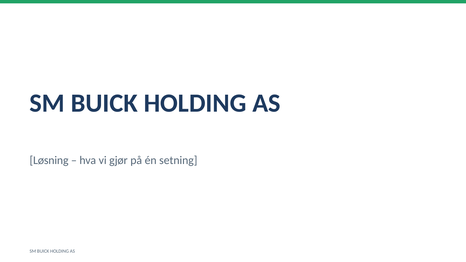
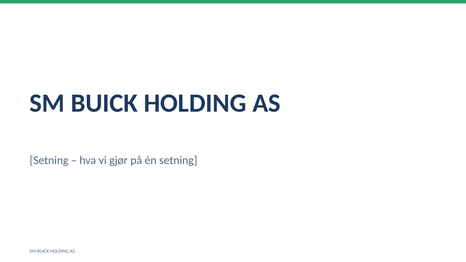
Løsning at (49, 160): Løsning -> Setning
